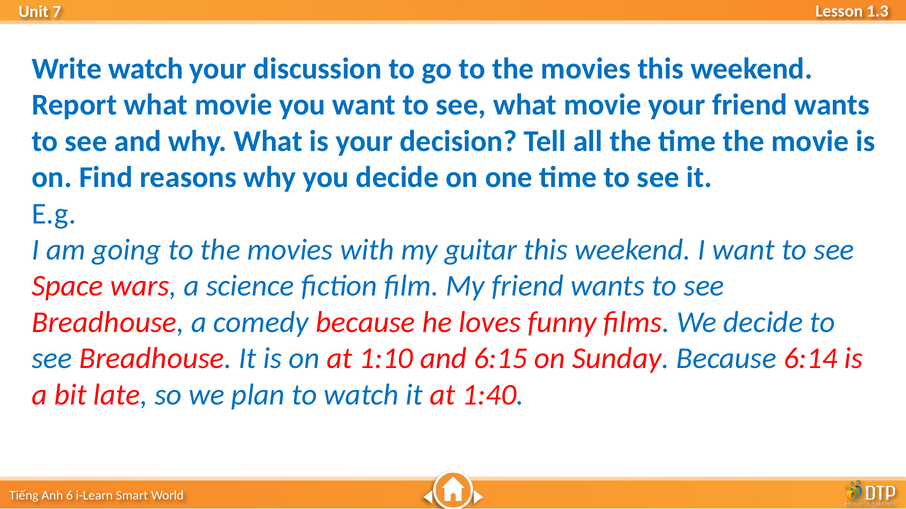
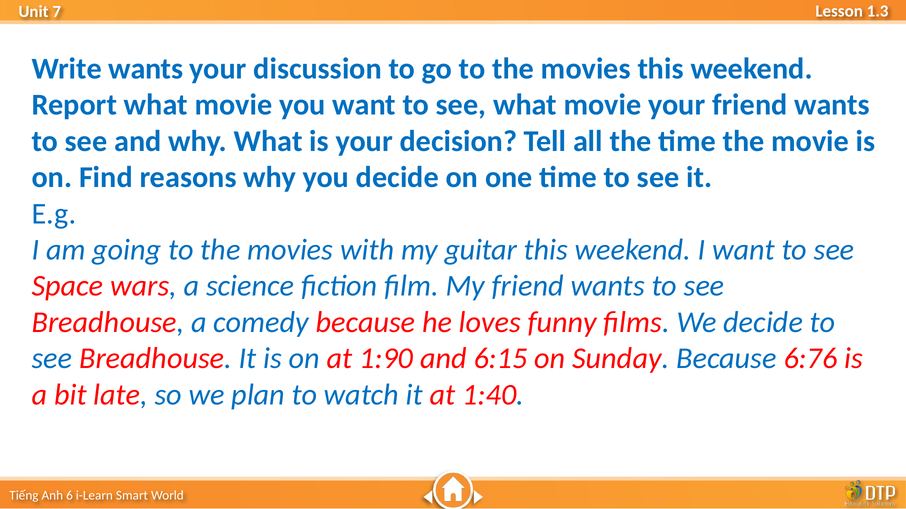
Write watch: watch -> wants
1:10: 1:10 -> 1:90
6:14: 6:14 -> 6:76
